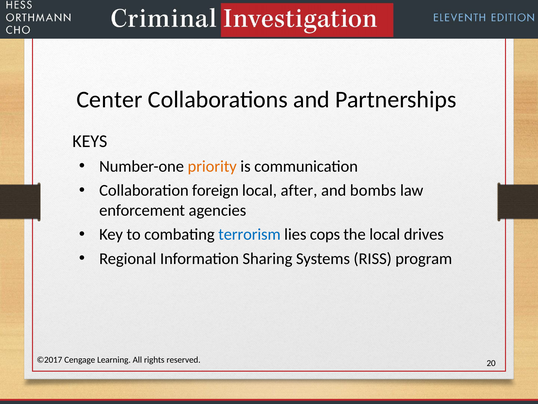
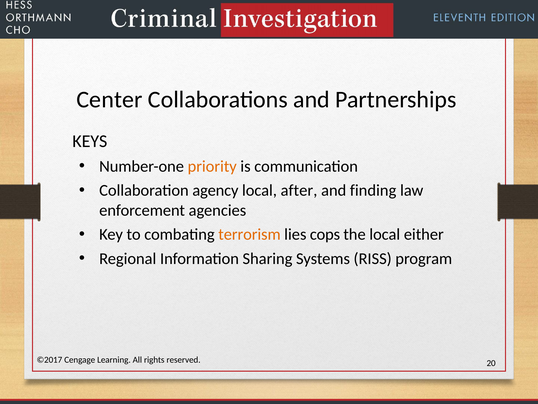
foreign: foreign -> agency
bombs: bombs -> finding
terrorism colour: blue -> orange
drives: drives -> either
